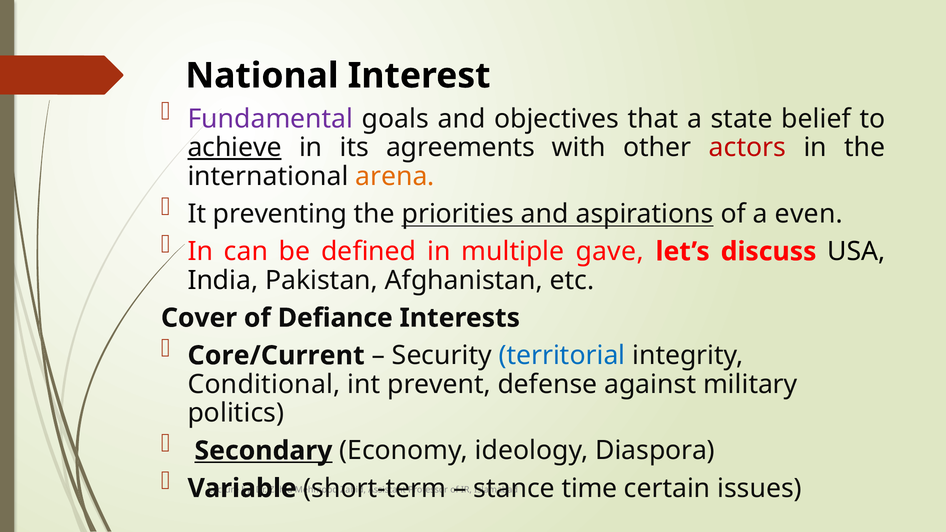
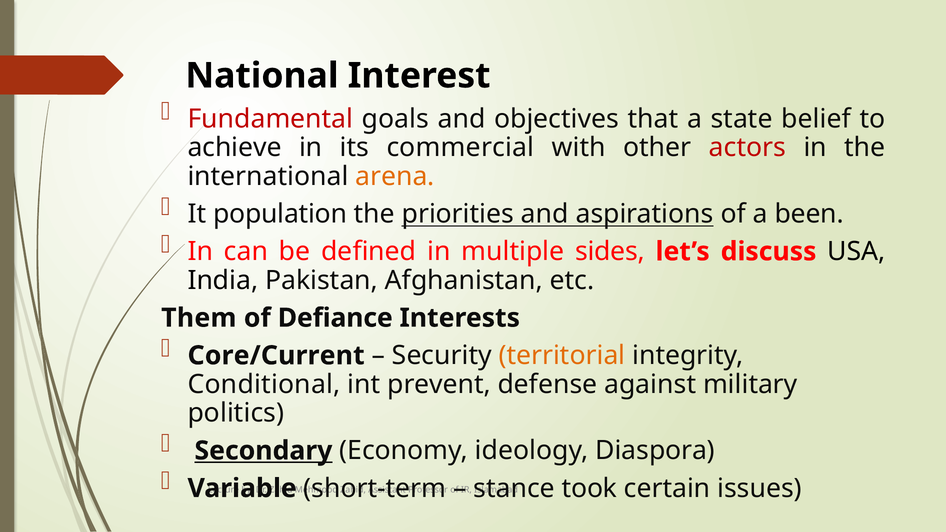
Fundamental colour: purple -> red
achieve underline: present -> none
agreements: agreements -> commercial
preventing: preventing -> population
even: even -> been
gave: gave -> sides
Cover: Cover -> Them
territorial colour: blue -> orange
time: time -> took
